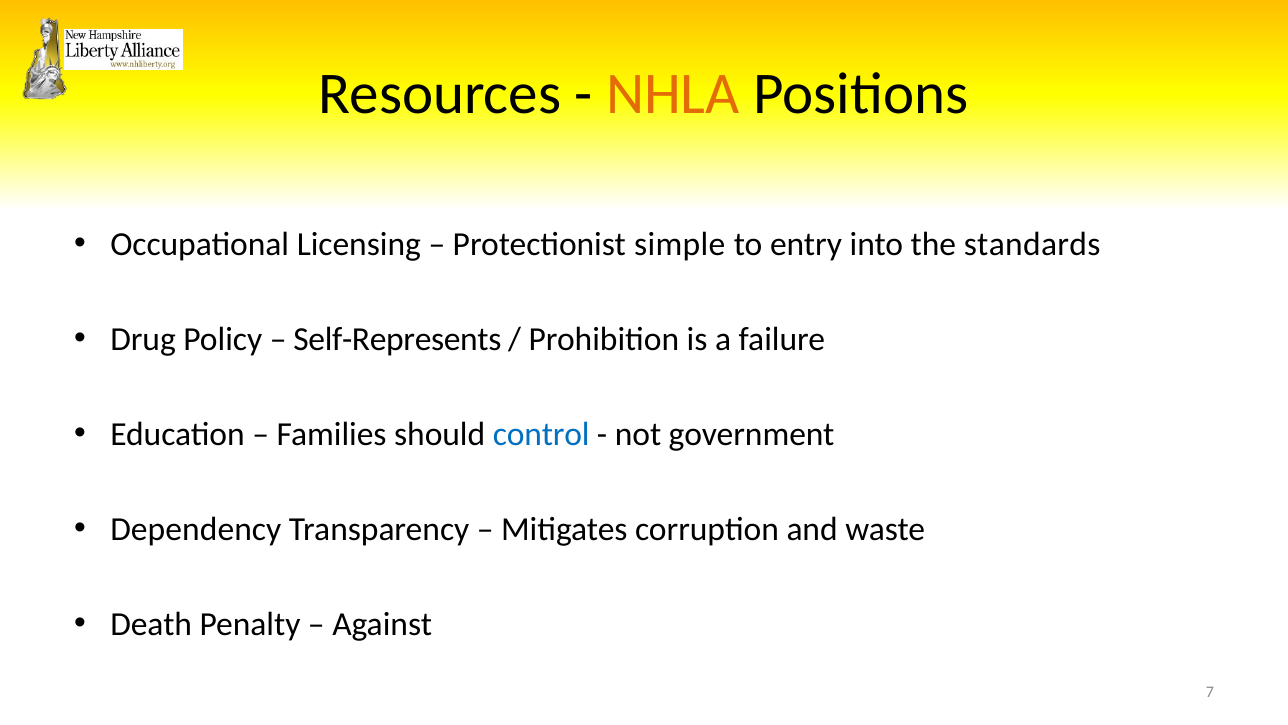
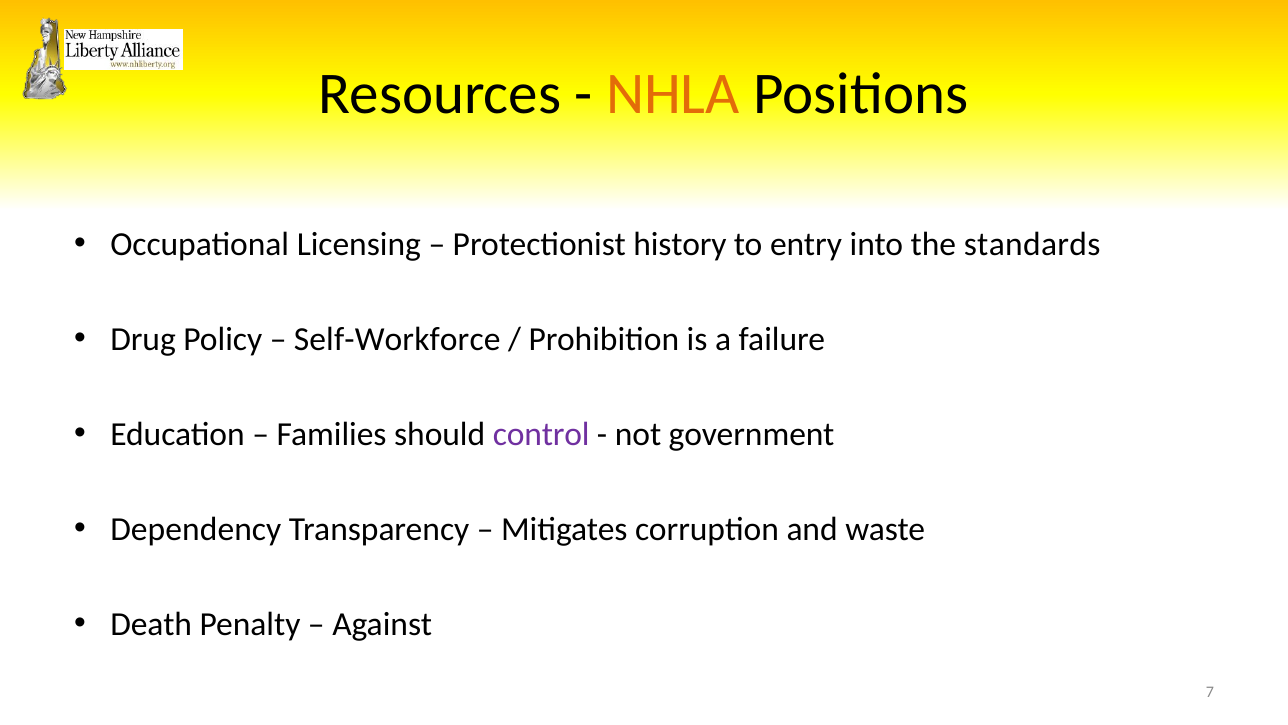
simple: simple -> history
Self-Represents: Self-Represents -> Self-Workforce
control colour: blue -> purple
